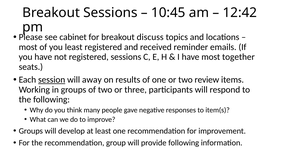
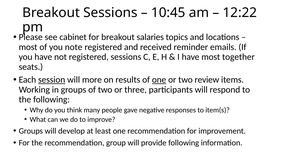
12:42: 12:42 -> 12:22
discuss: discuss -> salaries
you least: least -> note
away: away -> more
one at (159, 80) underline: none -> present
